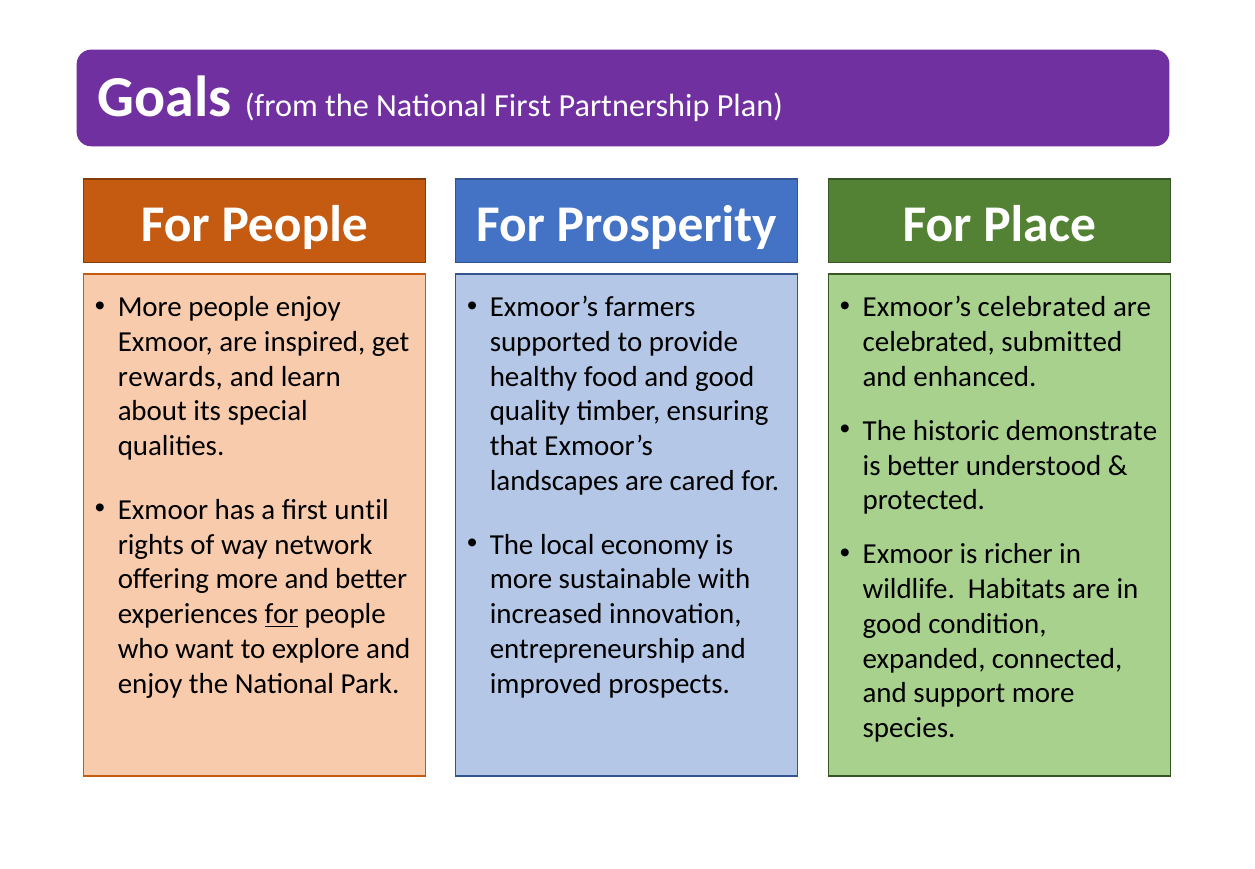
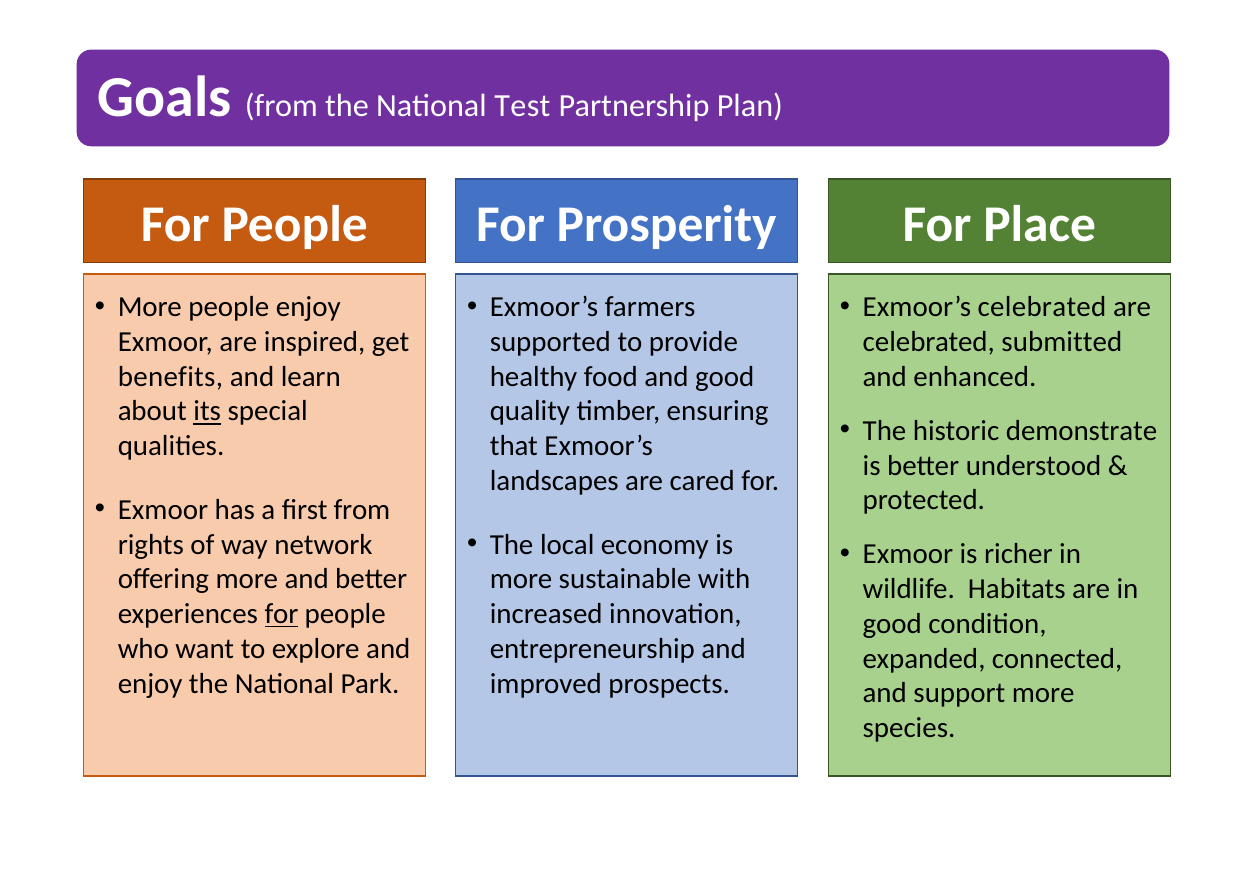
National First: First -> Test
rewards: rewards -> benefits
its underline: none -> present
first until: until -> from
